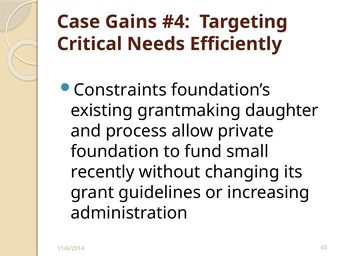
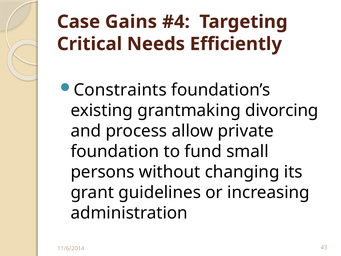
daughter: daughter -> divorcing
recently: recently -> persons
